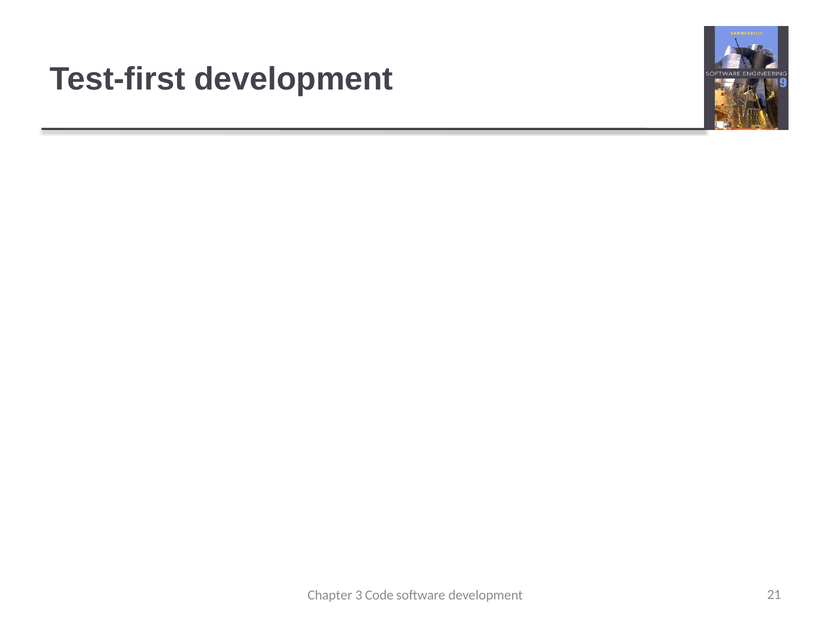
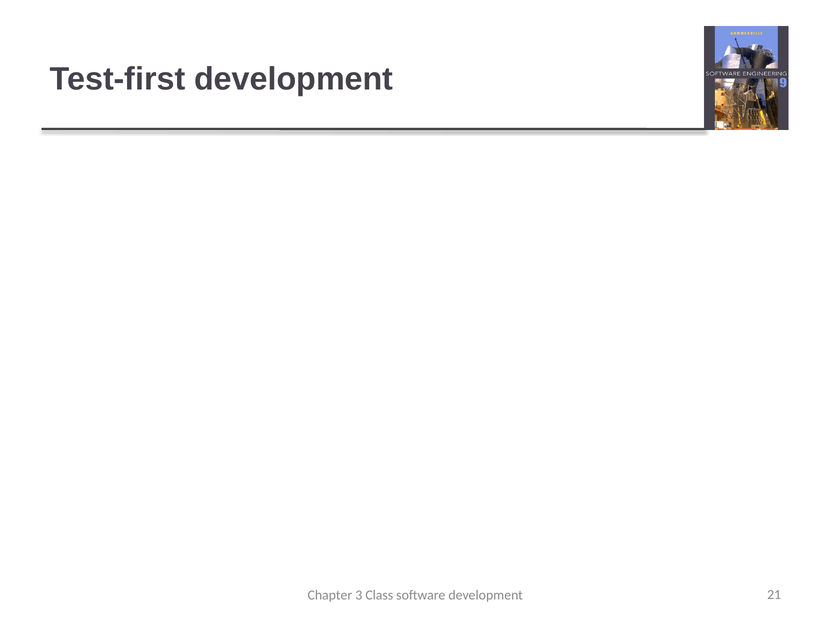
3 Code: Code -> Class
